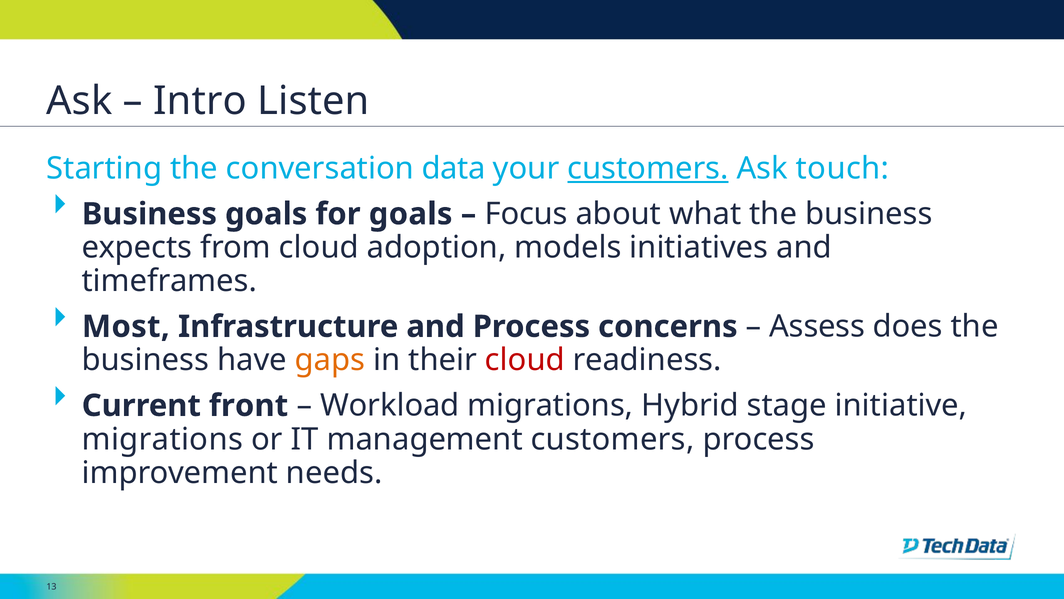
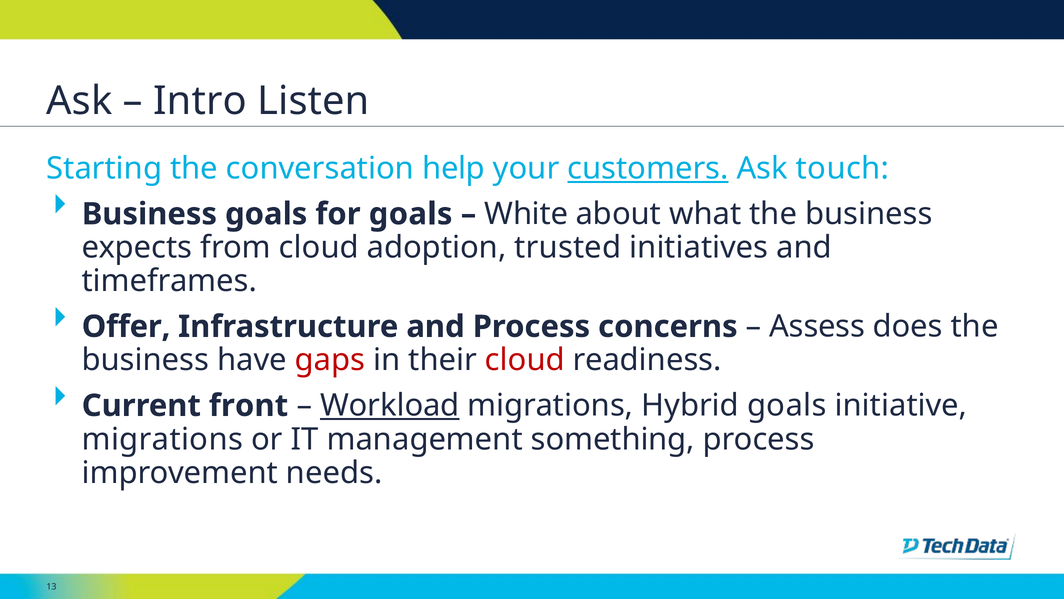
data: data -> help
Focus: Focus -> White
models: models -> trusted
Most: Most -> Offer
gaps colour: orange -> red
Workload underline: none -> present
Hybrid stage: stage -> goals
management customers: customers -> something
